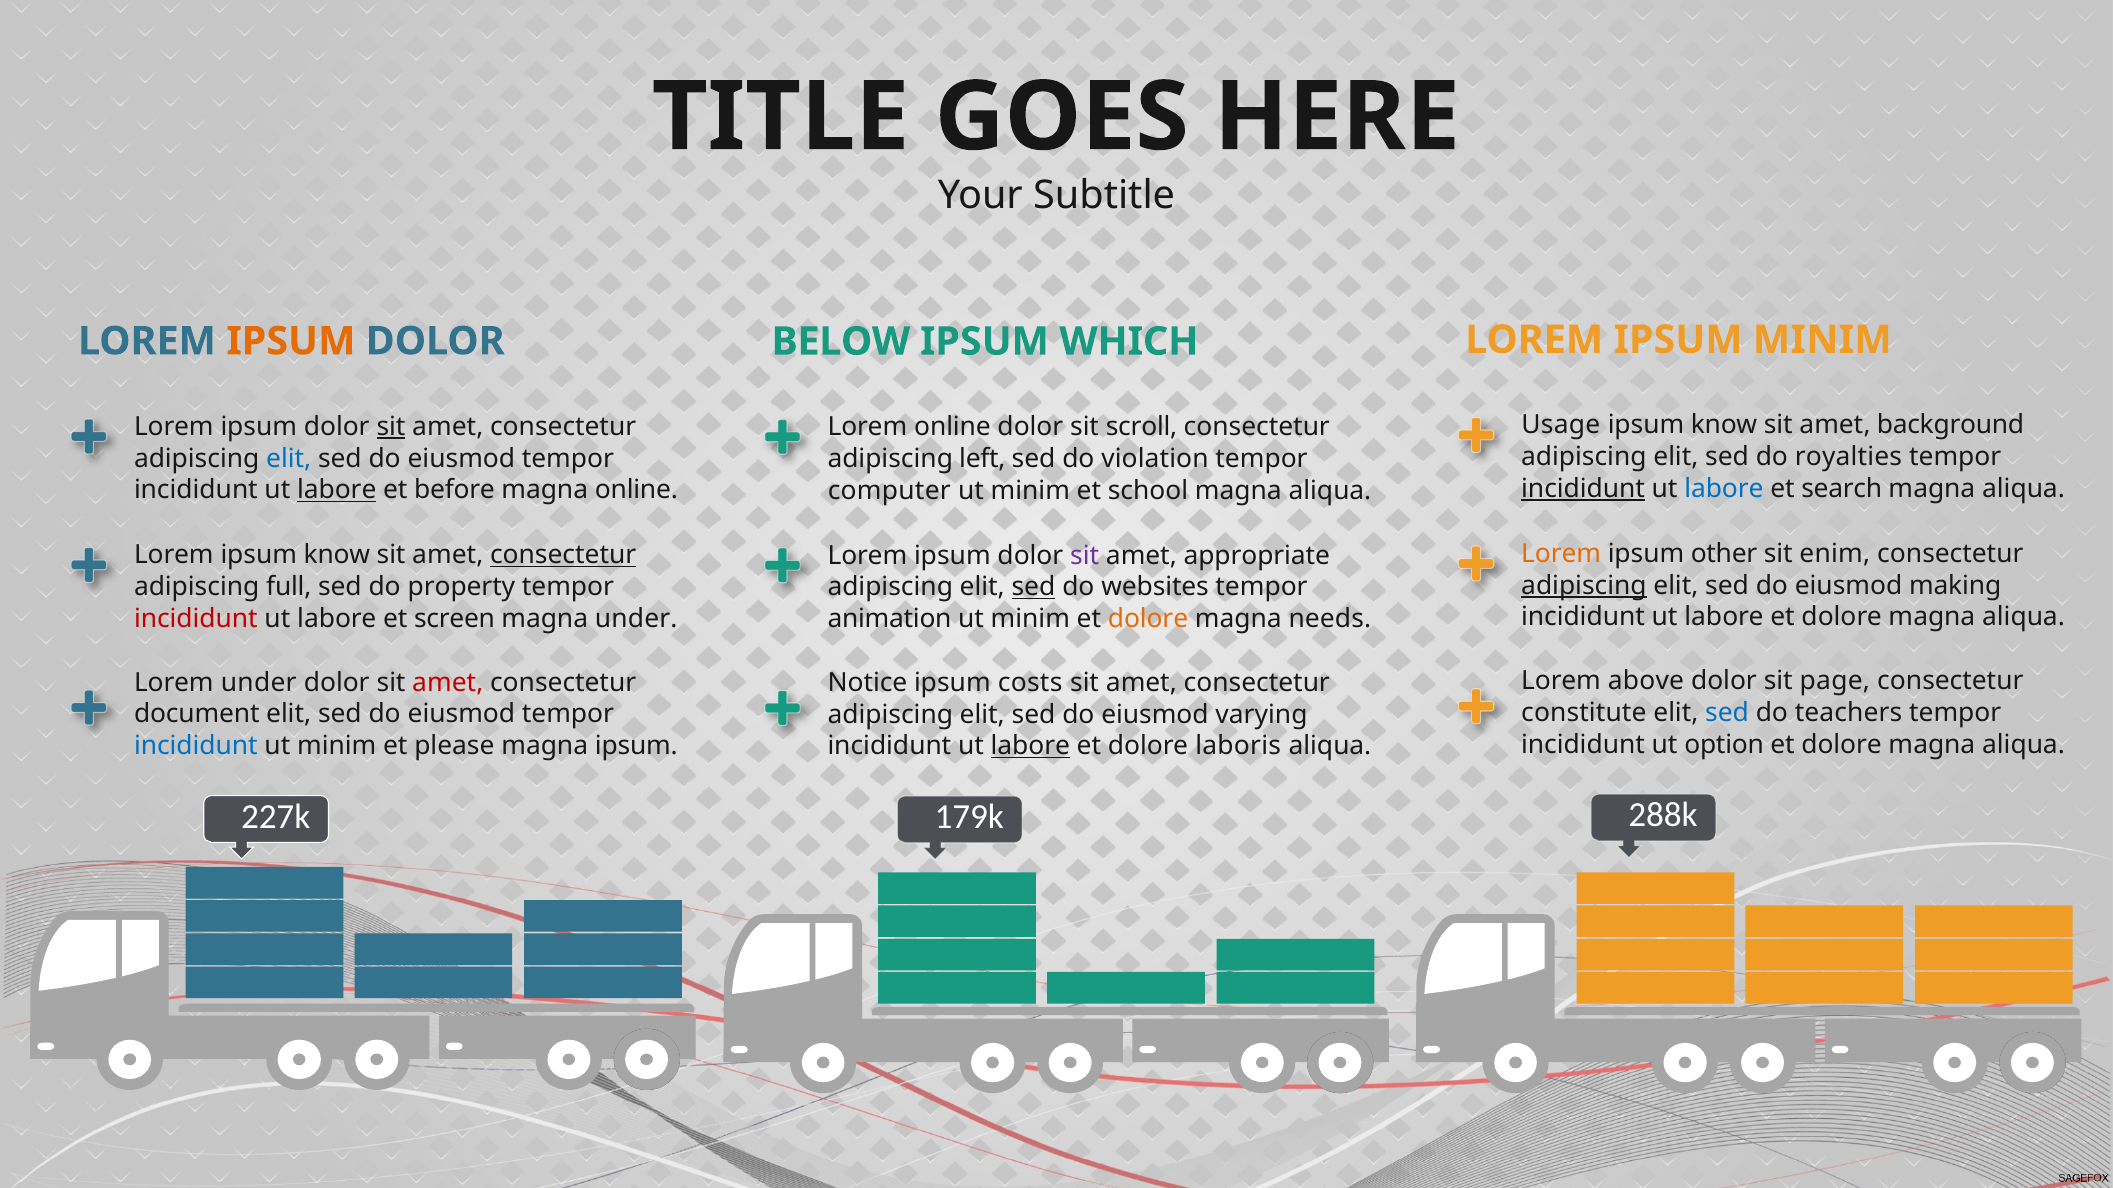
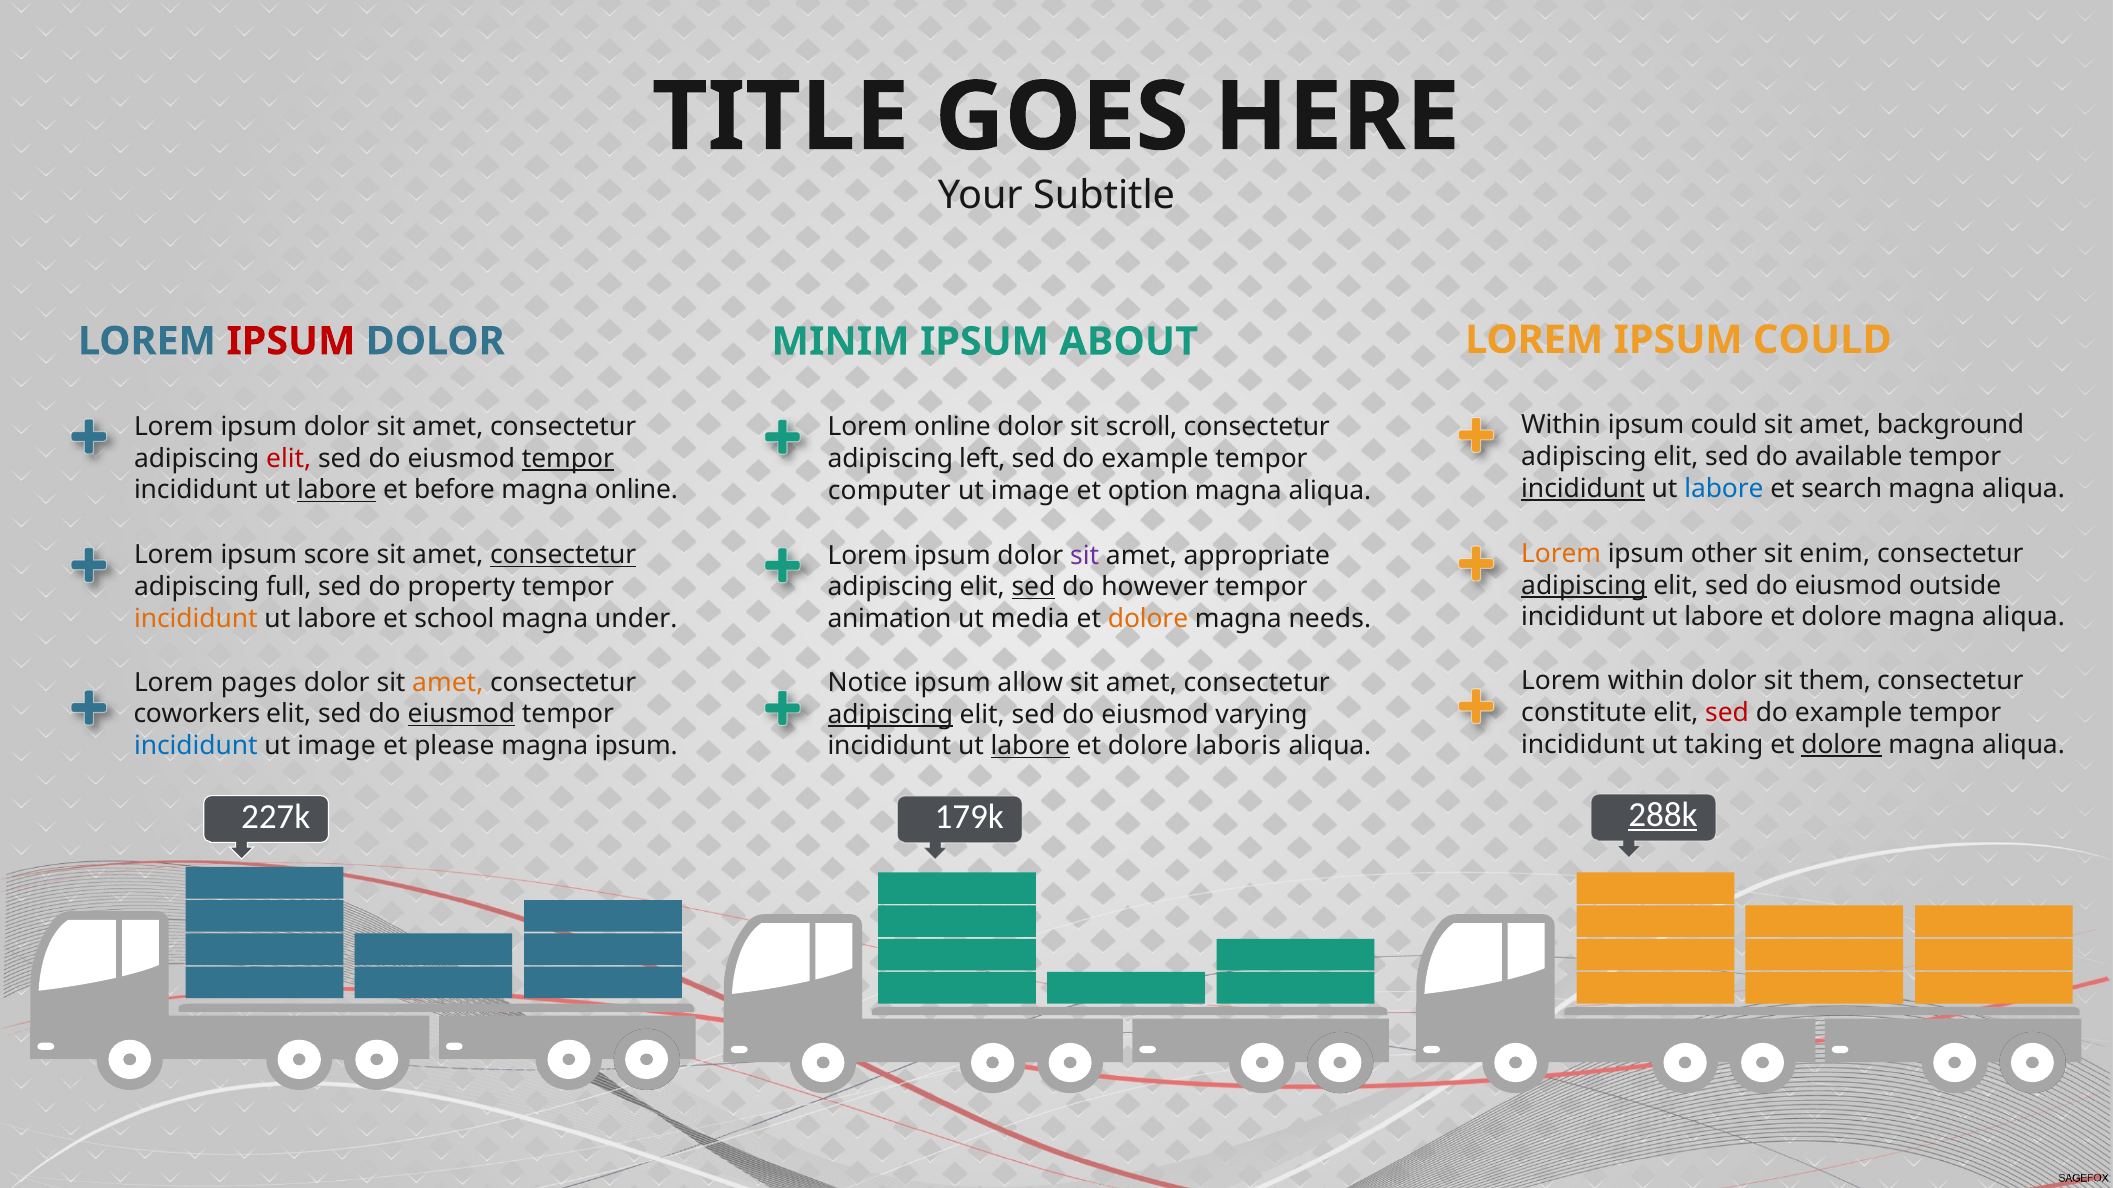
LOREM IPSUM MINIM: MINIM -> COULD
IPSUM at (291, 341) colour: orange -> red
BELOW: BELOW -> MINIM
WHICH: WHICH -> ABOUT
Usage at (1561, 425): Usage -> Within
know at (1724, 425): know -> could
sit at (391, 427) underline: present -> none
royalties: royalties -> available
elit at (289, 459) colour: blue -> red
tempor at (568, 459) underline: none -> present
violation at (1155, 459): violation -> example
minim at (1030, 491): minim -> image
school: school -> option
Lorem ipsum know: know -> score
making: making -> outside
websites: websites -> however
incididunt at (196, 619) colour: red -> orange
screen: screen -> school
minim at (1030, 619): minim -> media
Lorem above: above -> within
page: page -> them
Lorem under: under -> pages
amet at (448, 683) colour: red -> orange
costs: costs -> allow
sed at (1727, 713) colour: blue -> red
teachers at (1849, 713): teachers -> example
document: document -> coworkers
eiusmod at (461, 714) underline: none -> present
adipiscing at (890, 715) underline: none -> present
option: option -> taking
dolore at (1842, 745) underline: none -> present
minim at (337, 746): minim -> image
288k underline: none -> present
